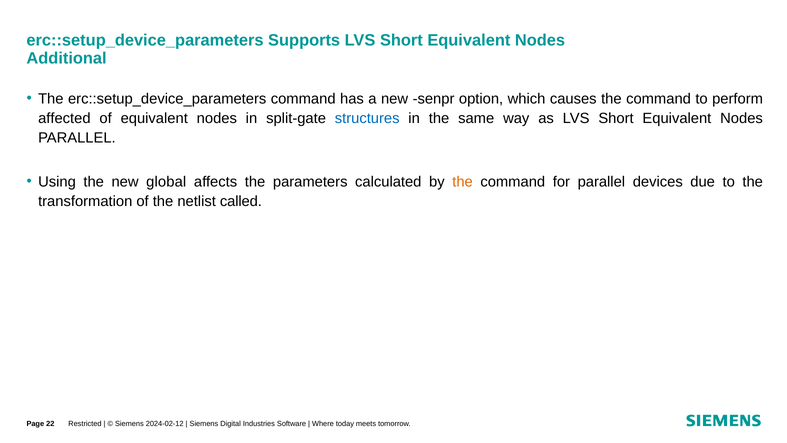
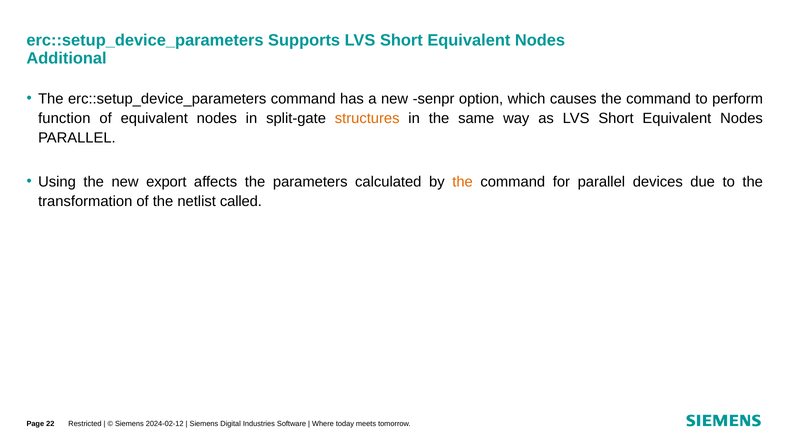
affected: affected -> function
structures colour: blue -> orange
global: global -> export
